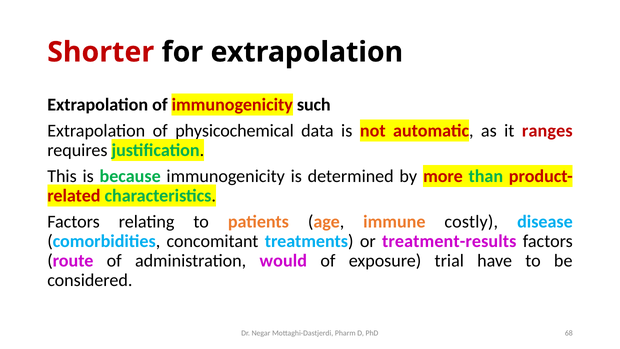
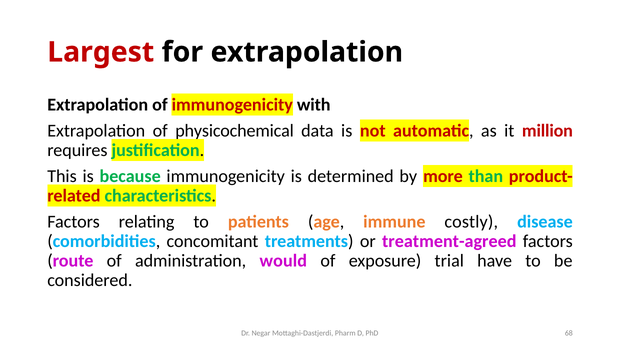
Shorter: Shorter -> Largest
such: such -> with
ranges: ranges -> million
treatment-results: treatment-results -> treatment-agreed
